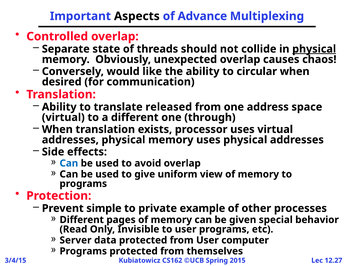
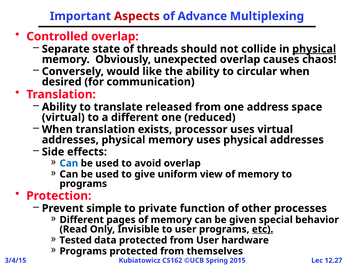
Aspects colour: black -> red
through: through -> reduced
example: example -> function
etc underline: none -> present
Server: Server -> Tested
computer: computer -> hardware
